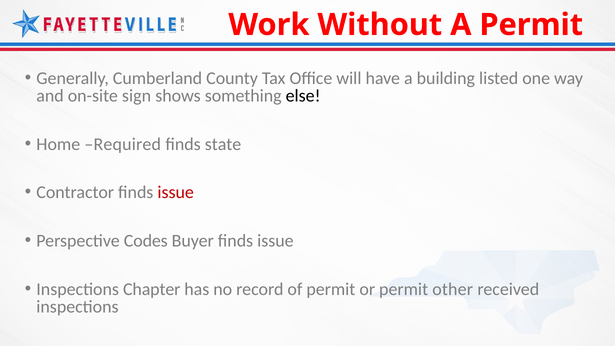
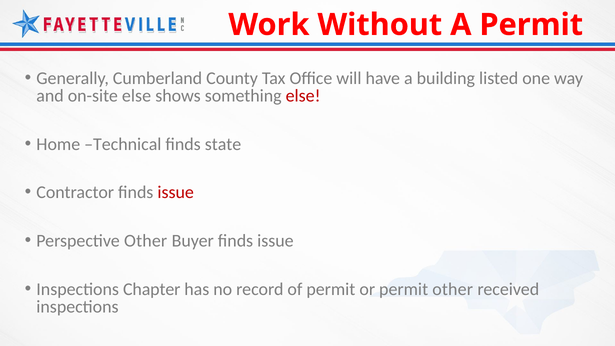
on-site sign: sign -> else
else at (303, 96) colour: black -> red
Required: Required -> Technical
Perspective Codes: Codes -> Other
